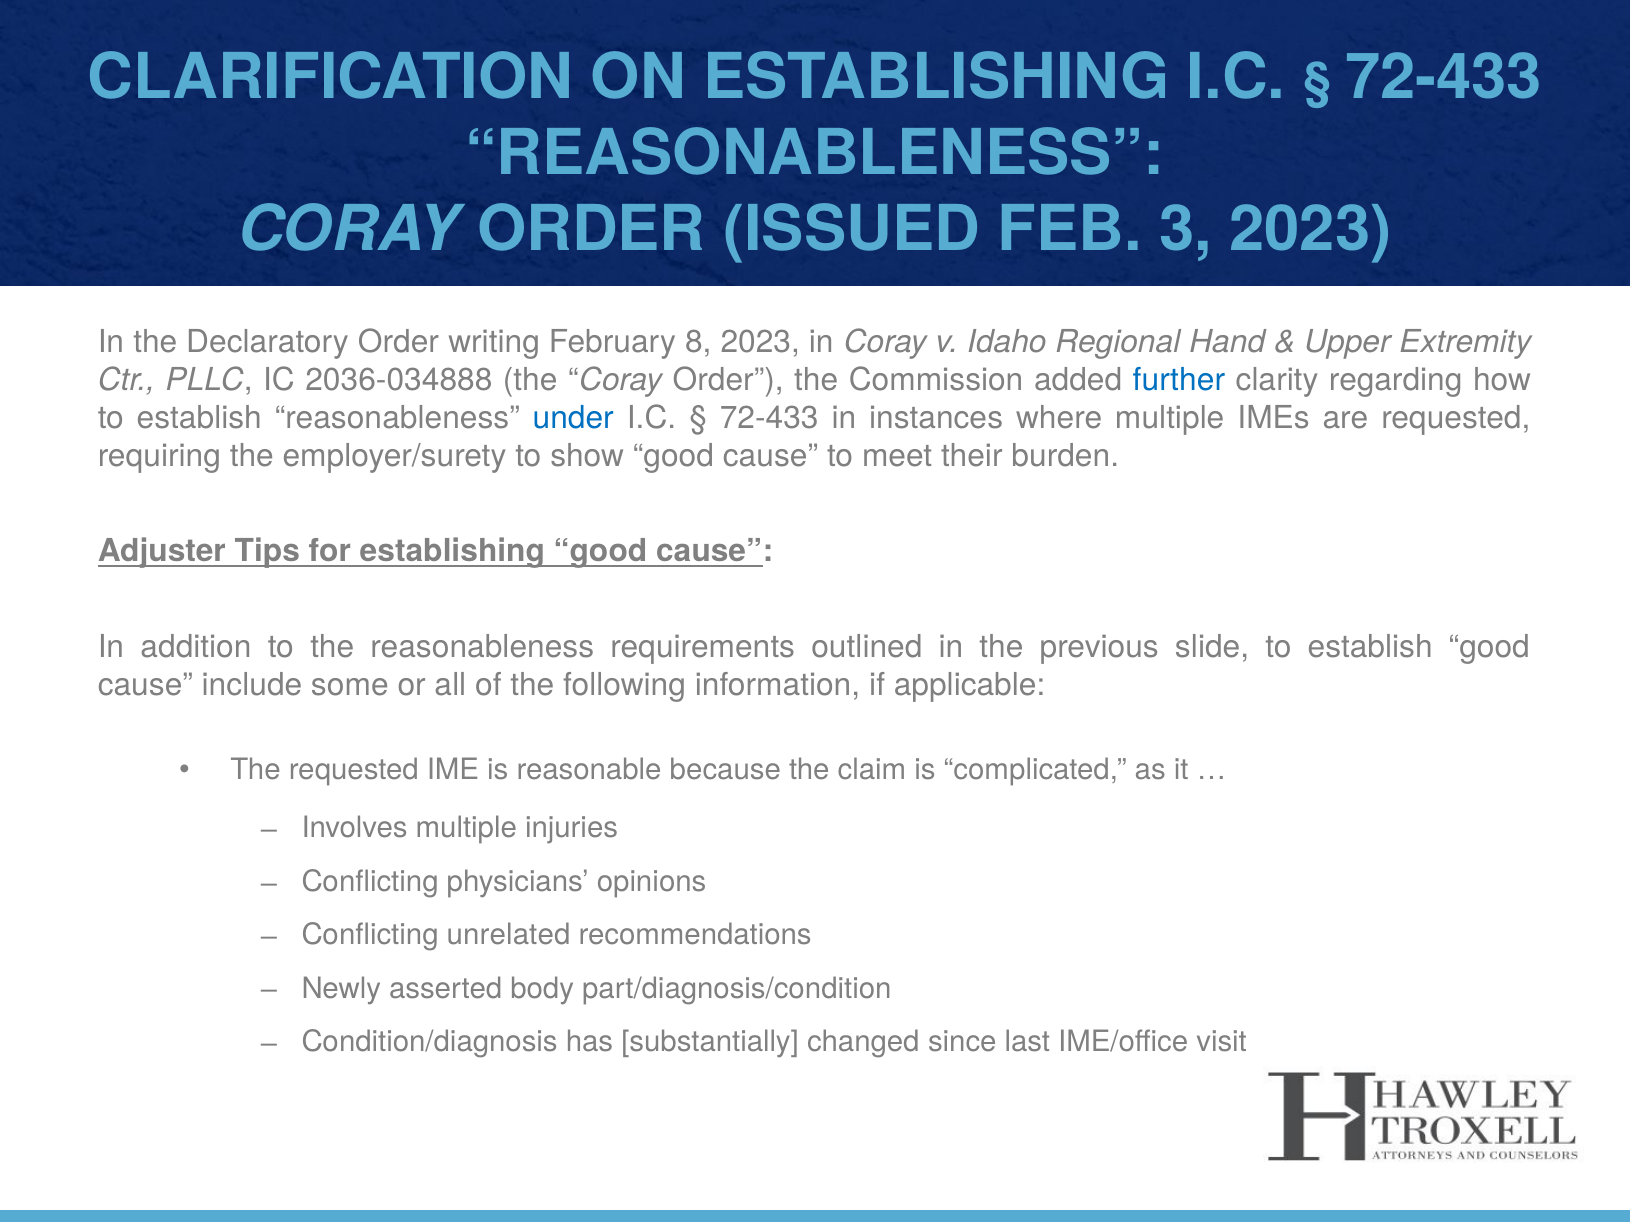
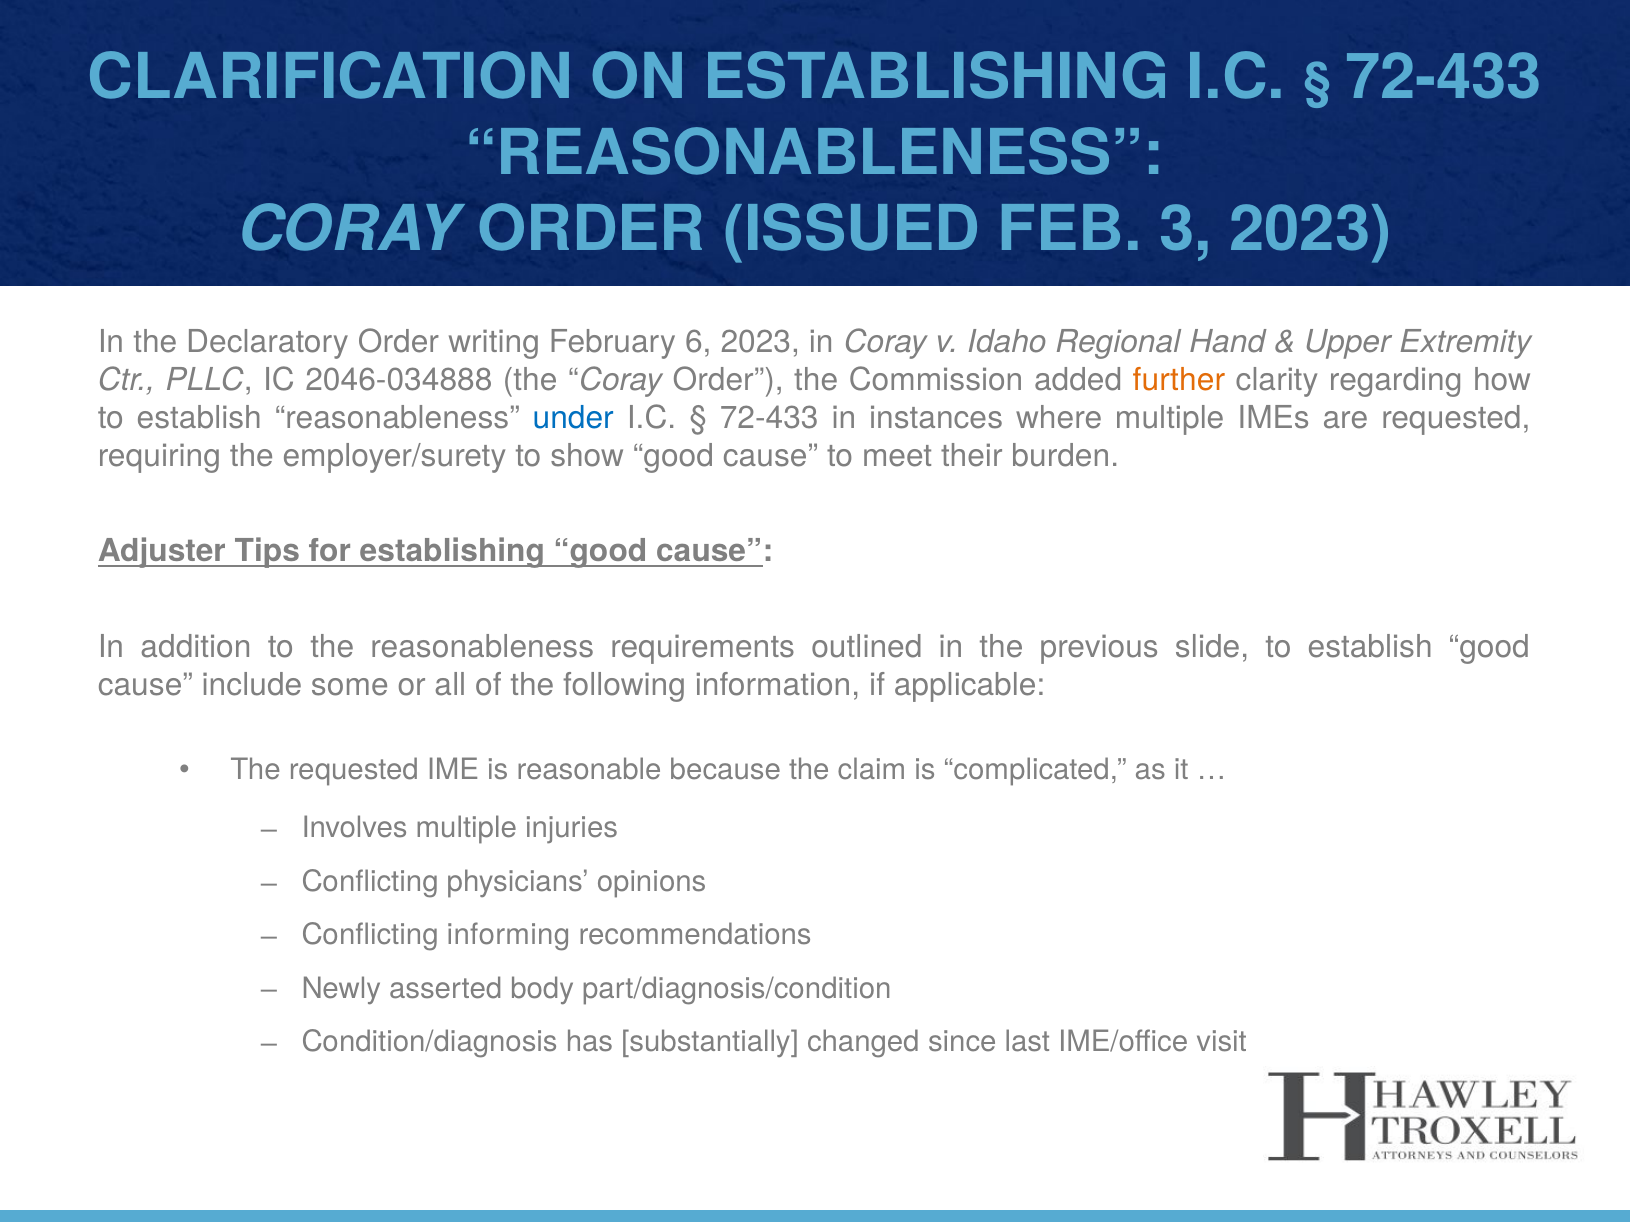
8: 8 -> 6
2036-034888: 2036-034888 -> 2046-034888
further colour: blue -> orange
unrelated: unrelated -> informing
